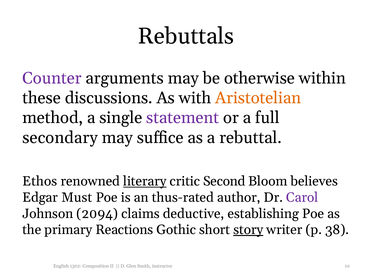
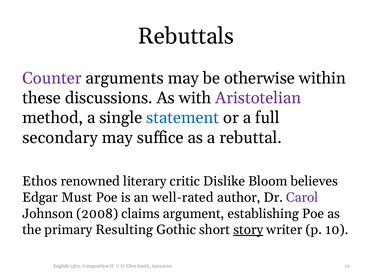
Aristotelian colour: orange -> purple
statement colour: purple -> blue
literary underline: present -> none
Second: Second -> Dislike
thus-rated: thus-rated -> well-rated
2094: 2094 -> 2008
deductive: deductive -> argument
Reactions: Reactions -> Resulting
p 38: 38 -> 10
